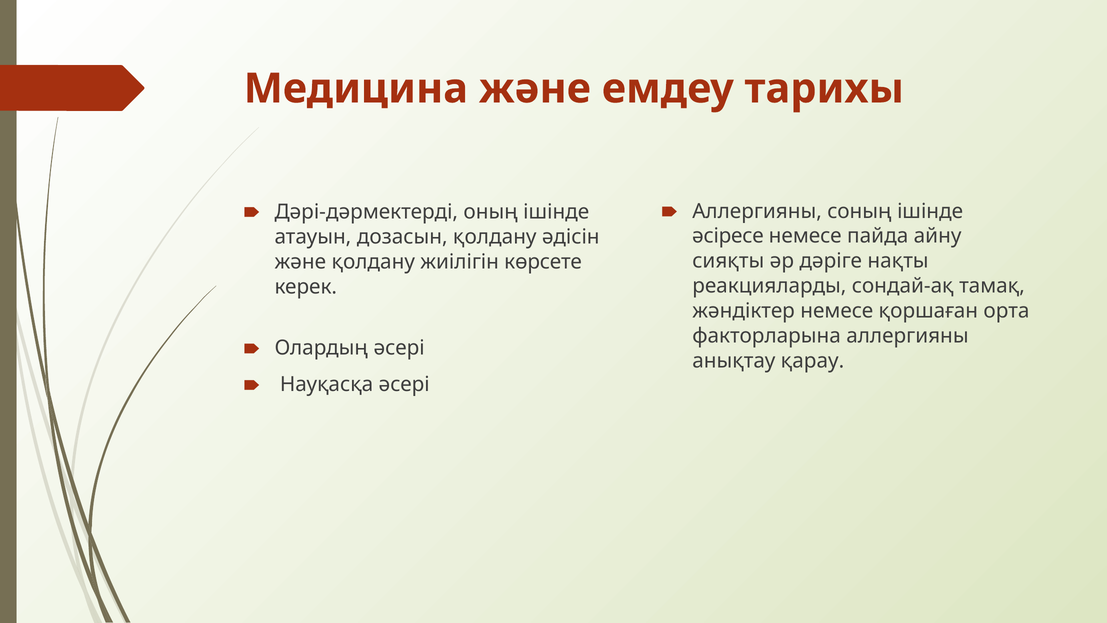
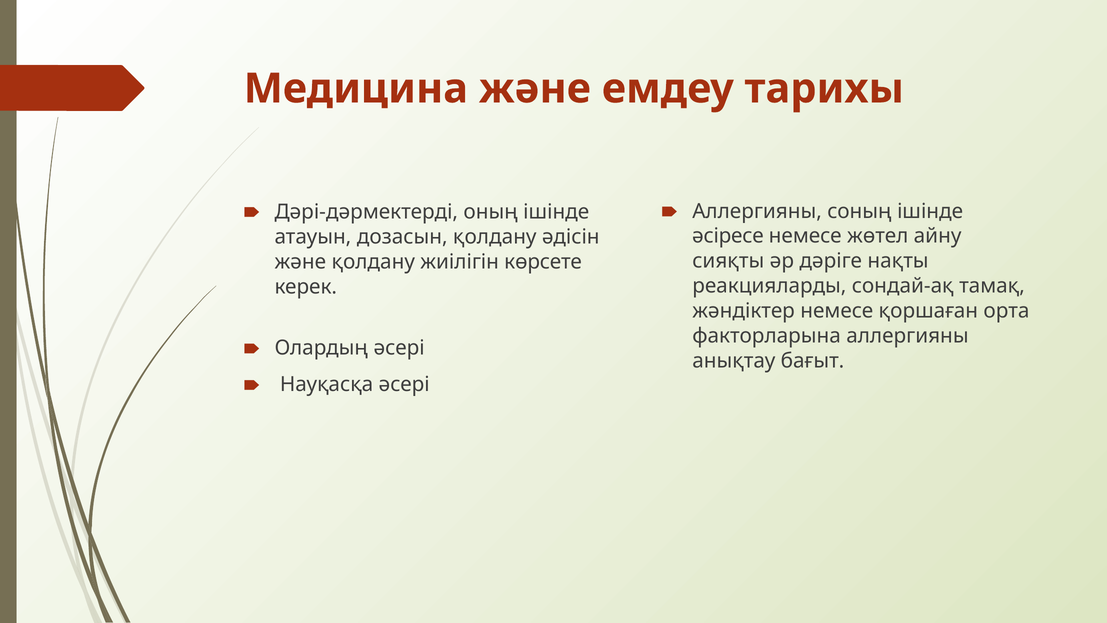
пайда: пайда -> жөтел
қарау: қарау -> бағыт
